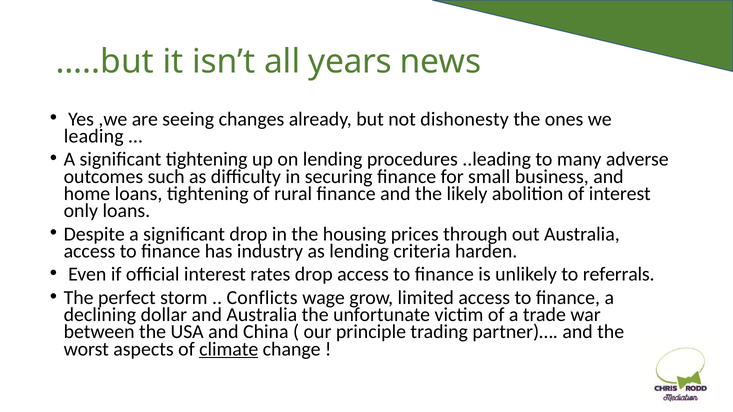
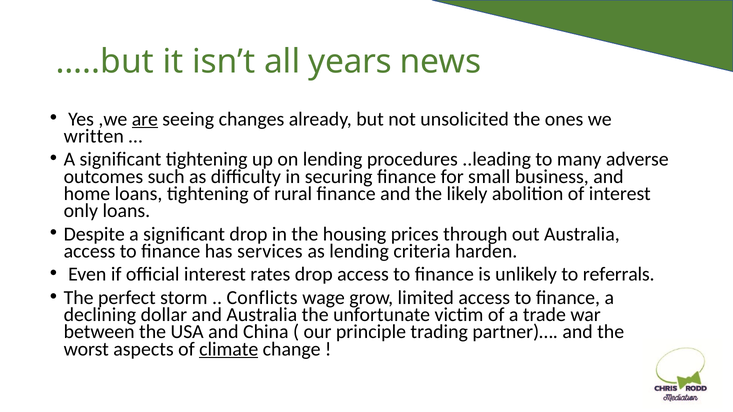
are underline: none -> present
dishonesty: dishonesty -> unsolicited
leading: leading -> written
industry: industry -> services
